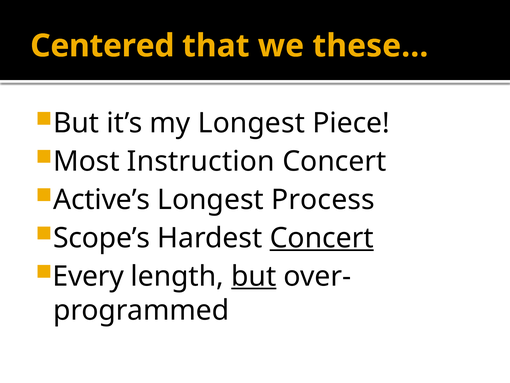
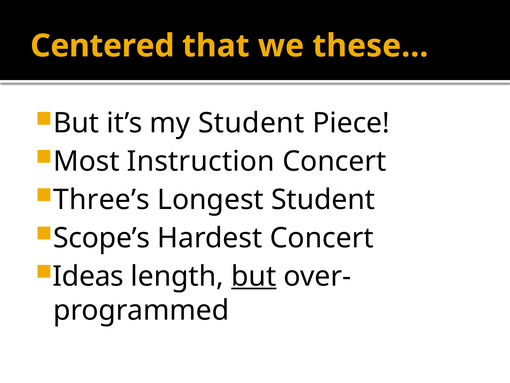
my Longest: Longest -> Student
Active’s: Active’s -> Three’s
Longest Process: Process -> Student
Concert at (322, 238) underline: present -> none
Every: Every -> Ideas
